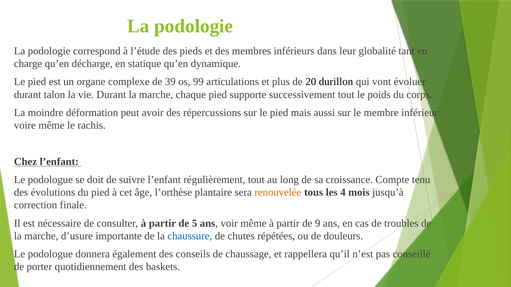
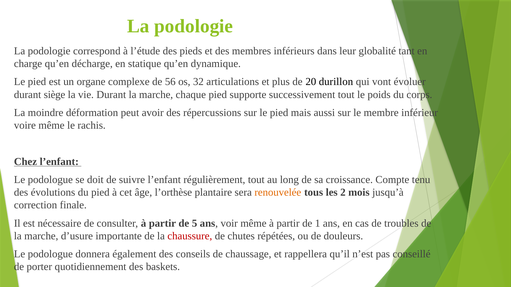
39: 39 -> 56
99: 99 -> 32
talon: talon -> siège
4: 4 -> 2
9: 9 -> 1
chaussure colour: blue -> red
